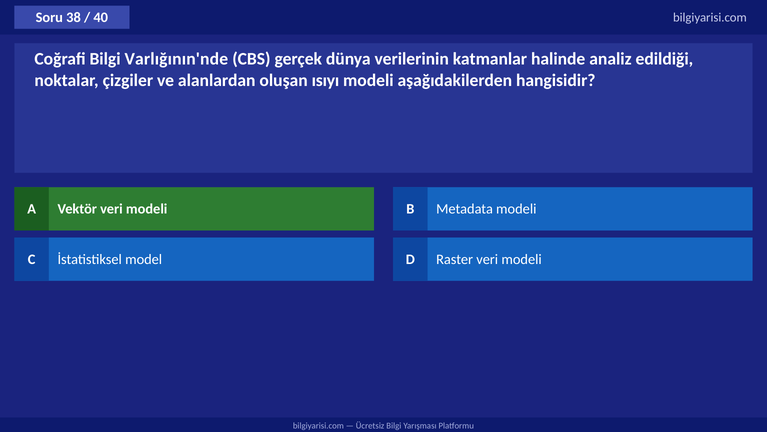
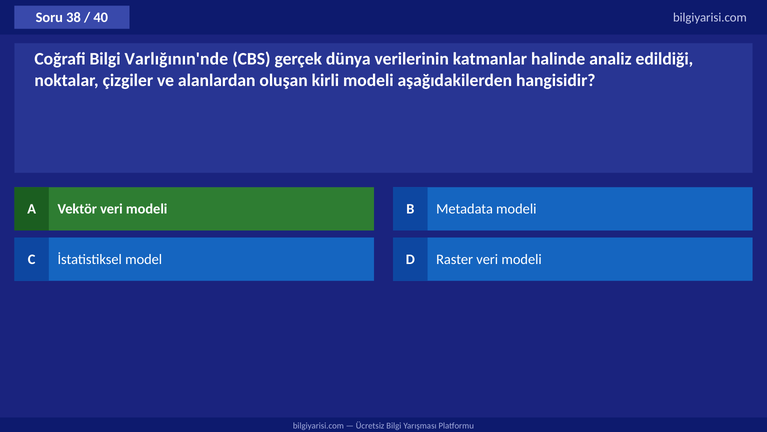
ısıyı: ısıyı -> kirli
